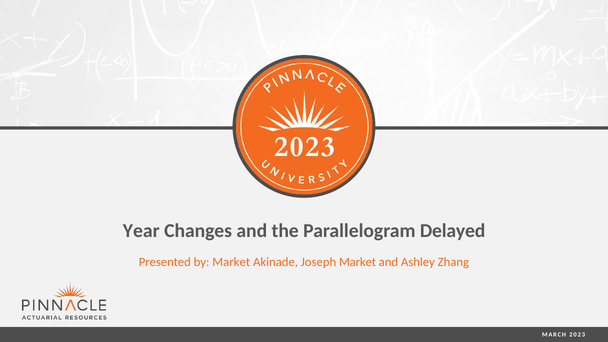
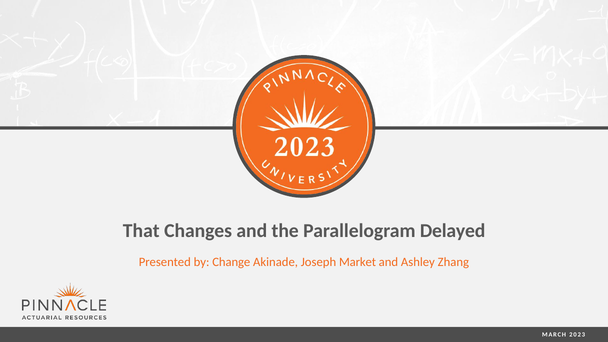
Year: Year -> That
by Market: Market -> Change
